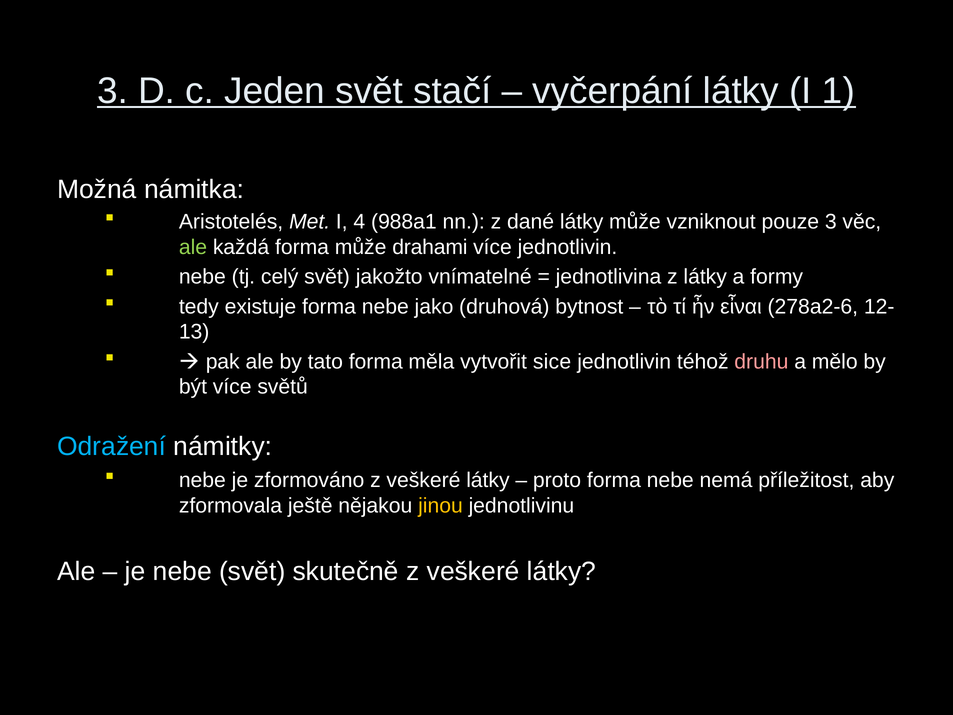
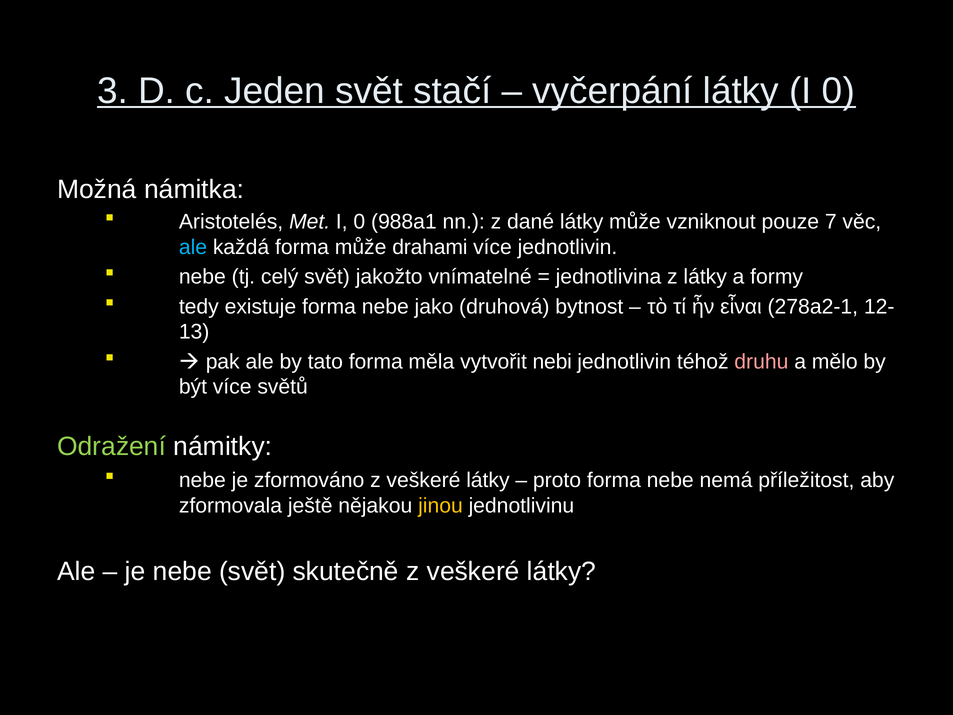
látky I 1: 1 -> 0
Met I 4: 4 -> 0
pouze 3: 3 -> 7
ale at (193, 247) colour: light green -> light blue
278a2-6: 278a2-6 -> 278a2-1
sice: sice -> nebi
Odražení colour: light blue -> light green
